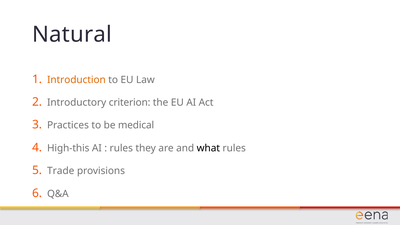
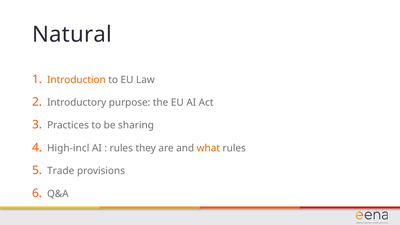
criterion: criterion -> purpose
medical: medical -> sharing
High-this: High-this -> High-incl
what colour: black -> orange
